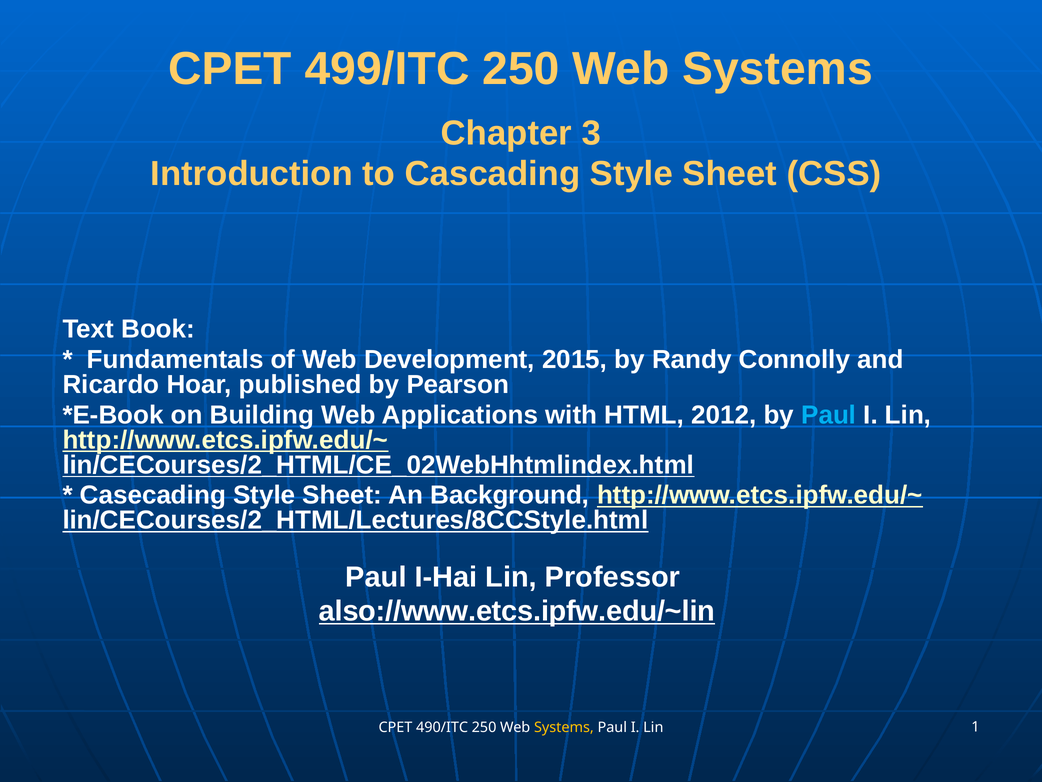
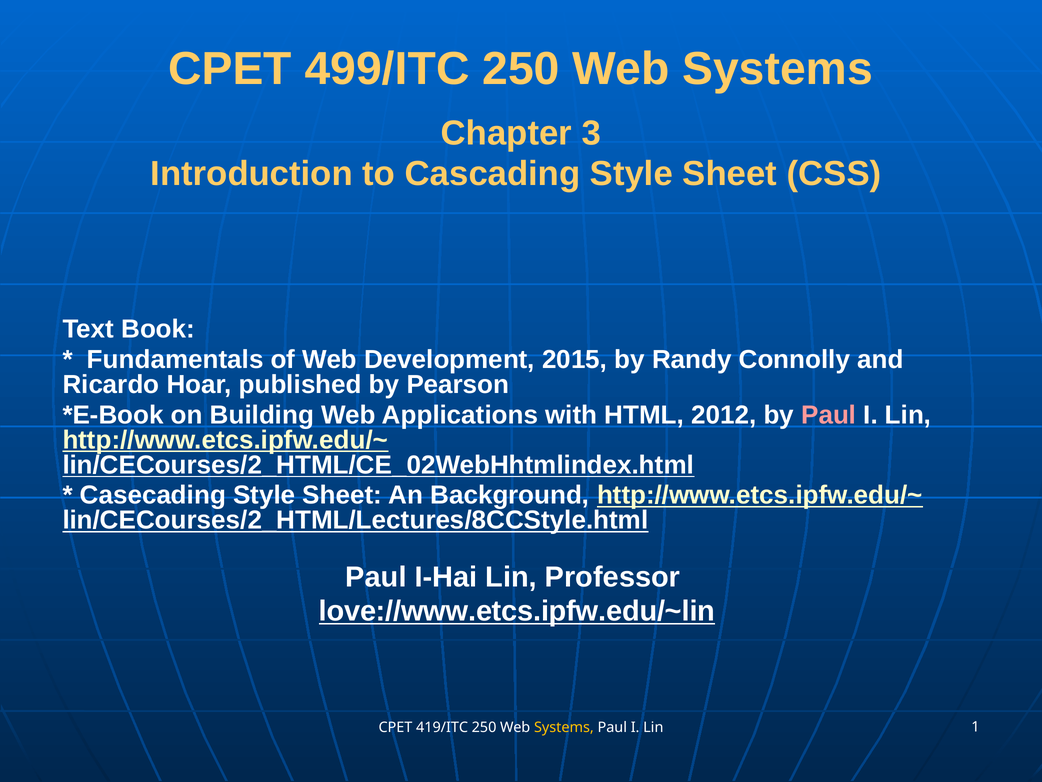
Paul at (829, 415) colour: light blue -> pink
also://www.etcs.ipfw.edu/~lin: also://www.etcs.ipfw.edu/~lin -> love://www.etcs.ipfw.edu/~lin
490/ITC: 490/ITC -> 419/ITC
